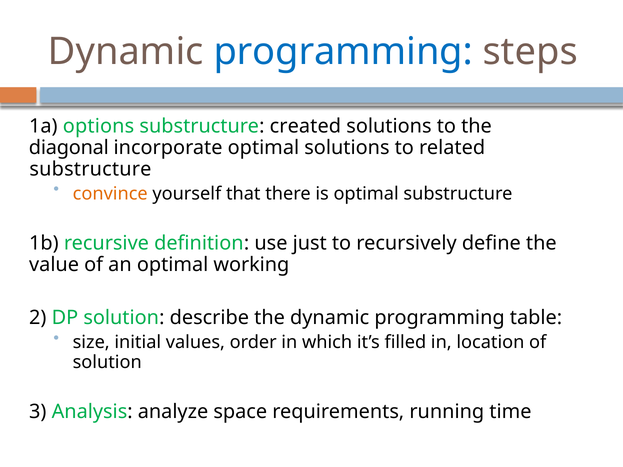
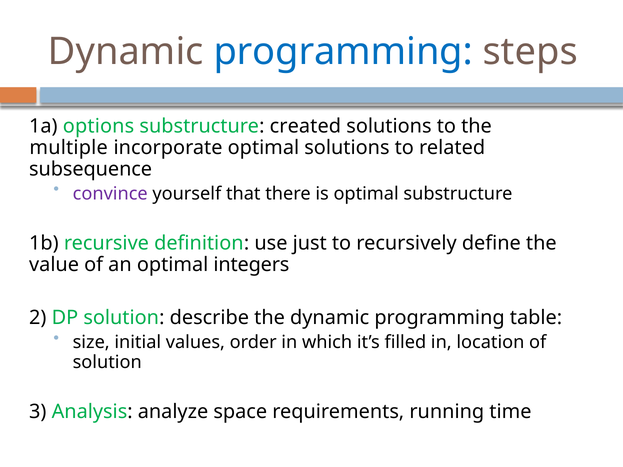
diagonal: diagonal -> multiple
substructure at (90, 169): substructure -> subsequence
convince colour: orange -> purple
working: working -> integers
